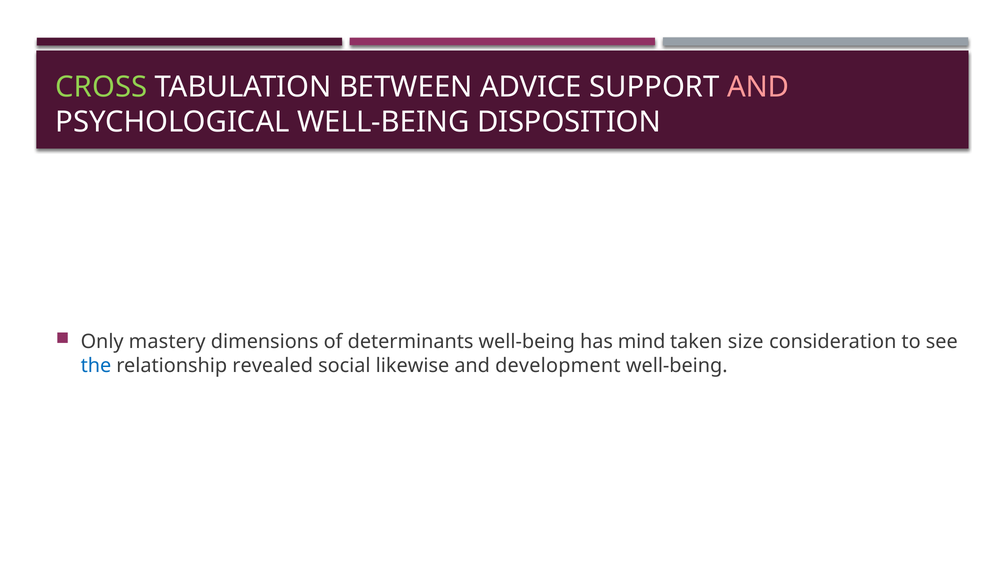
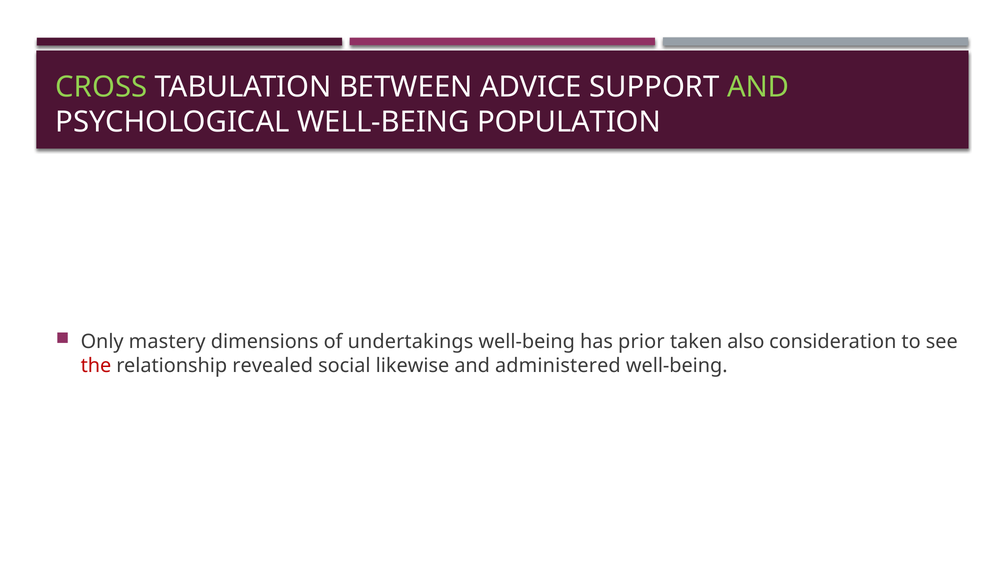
AND at (758, 87) colour: pink -> light green
DISPOSITION: DISPOSITION -> POPULATION
determinants: determinants -> undertakings
mind: mind -> prior
size: size -> also
the colour: blue -> red
development: development -> administered
